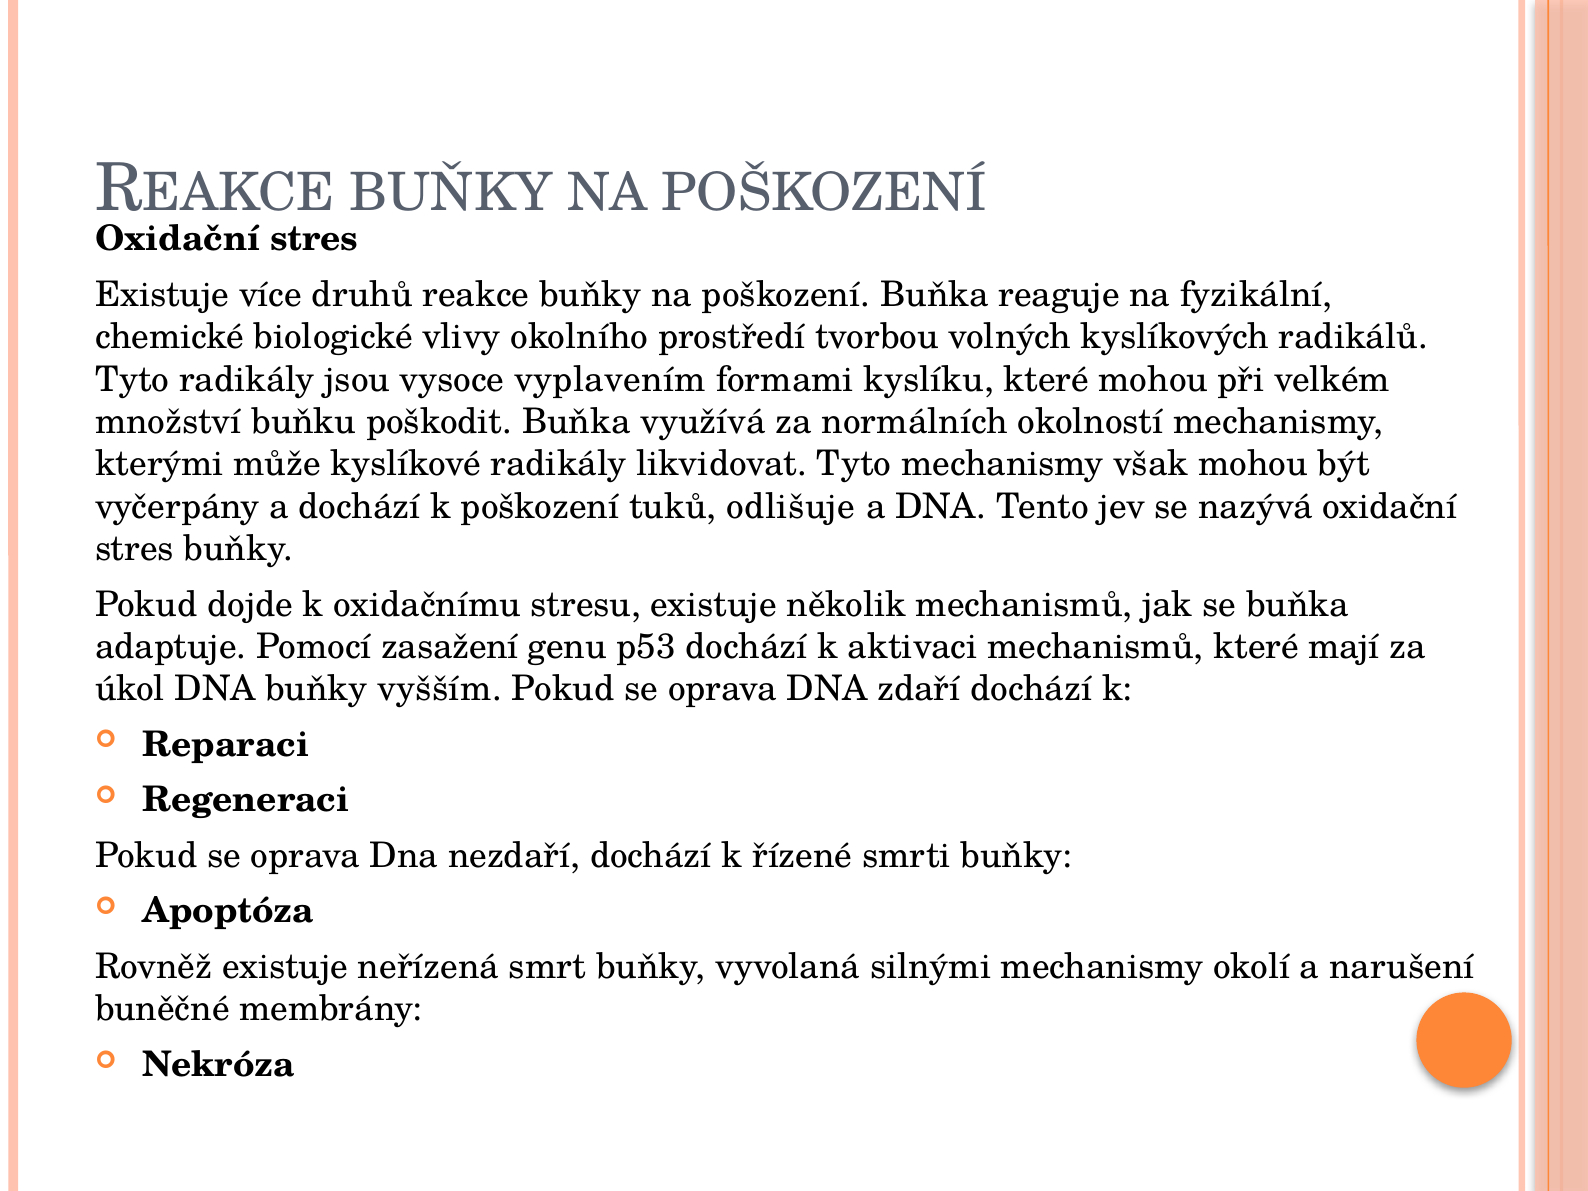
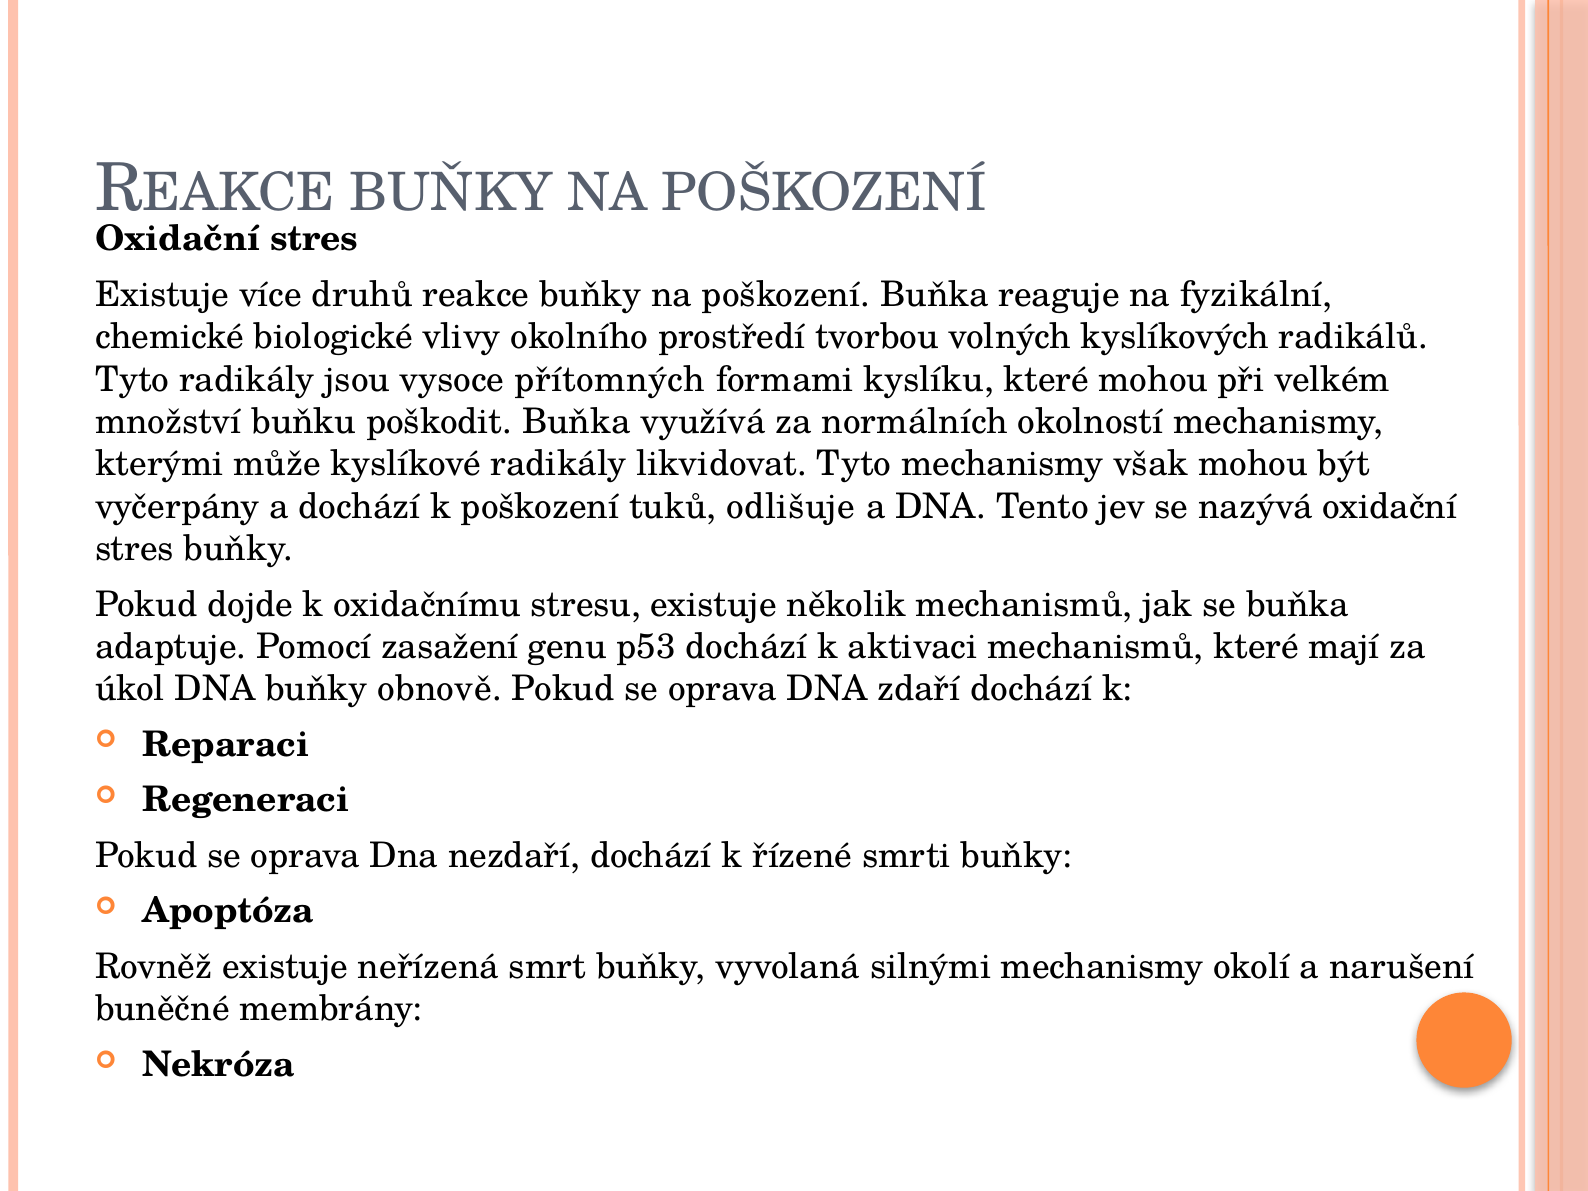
vyplavením: vyplavením -> přítomných
vyšším: vyšším -> obnově
